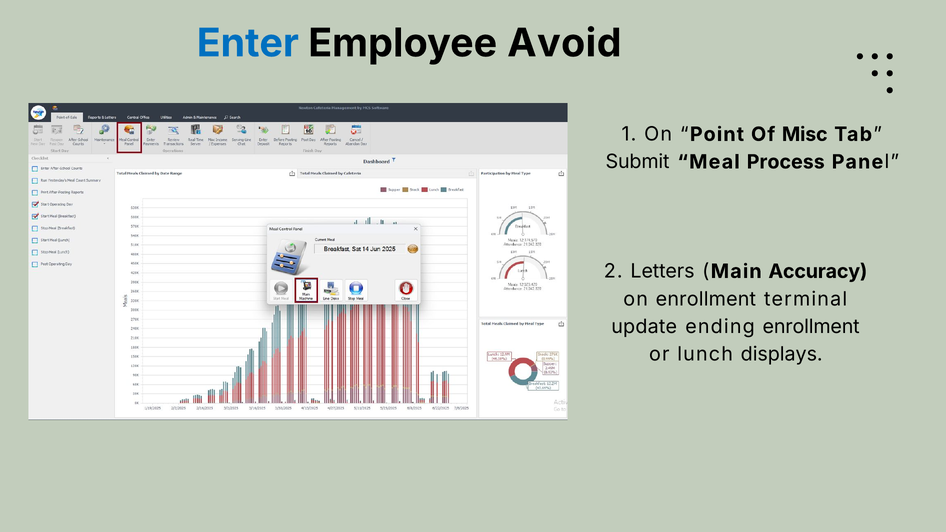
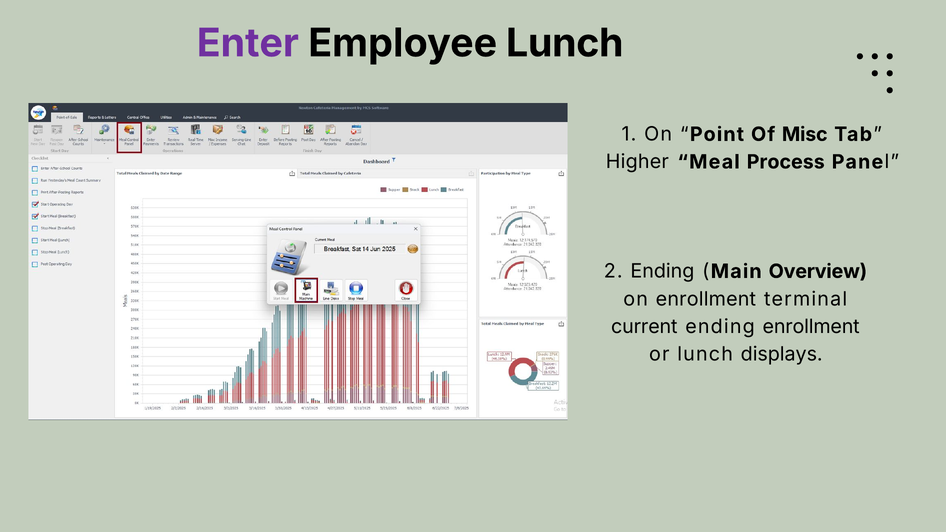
Enter colour: blue -> purple
Employee Avoid: Avoid -> Lunch
Submit: Submit -> Higher
2 Letters: Letters -> Ending
Accuracy: Accuracy -> Overview
update: update -> current
